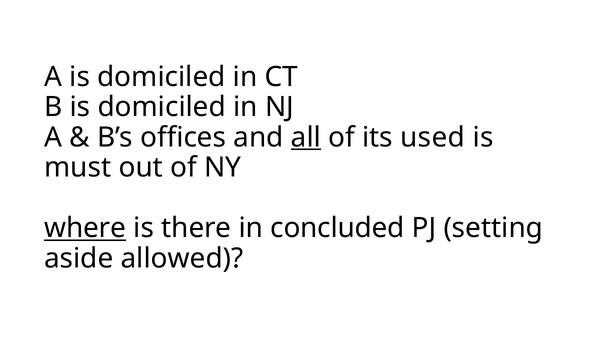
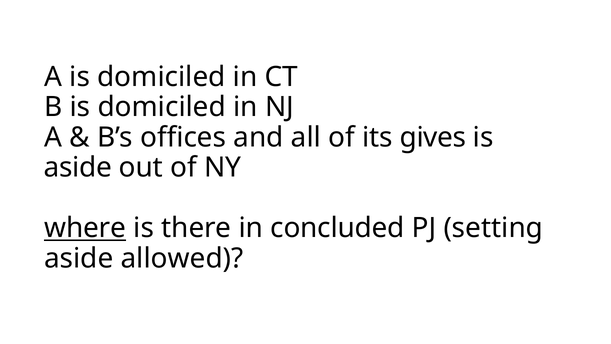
all underline: present -> none
used: used -> gives
must at (78, 167): must -> aside
